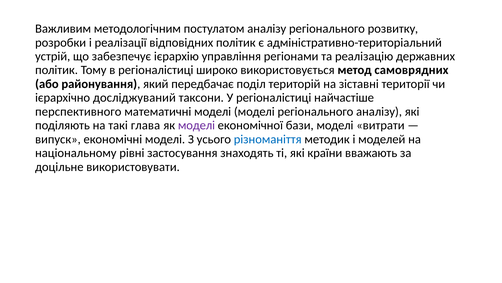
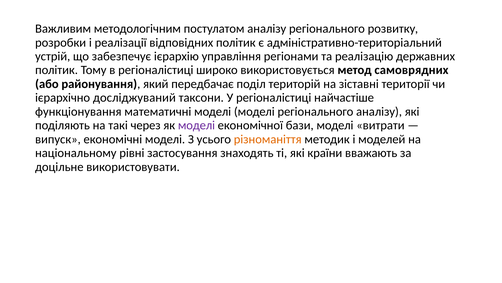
перспективного: перспективного -> функціонування
глава: глава -> через
різноманіття colour: blue -> orange
